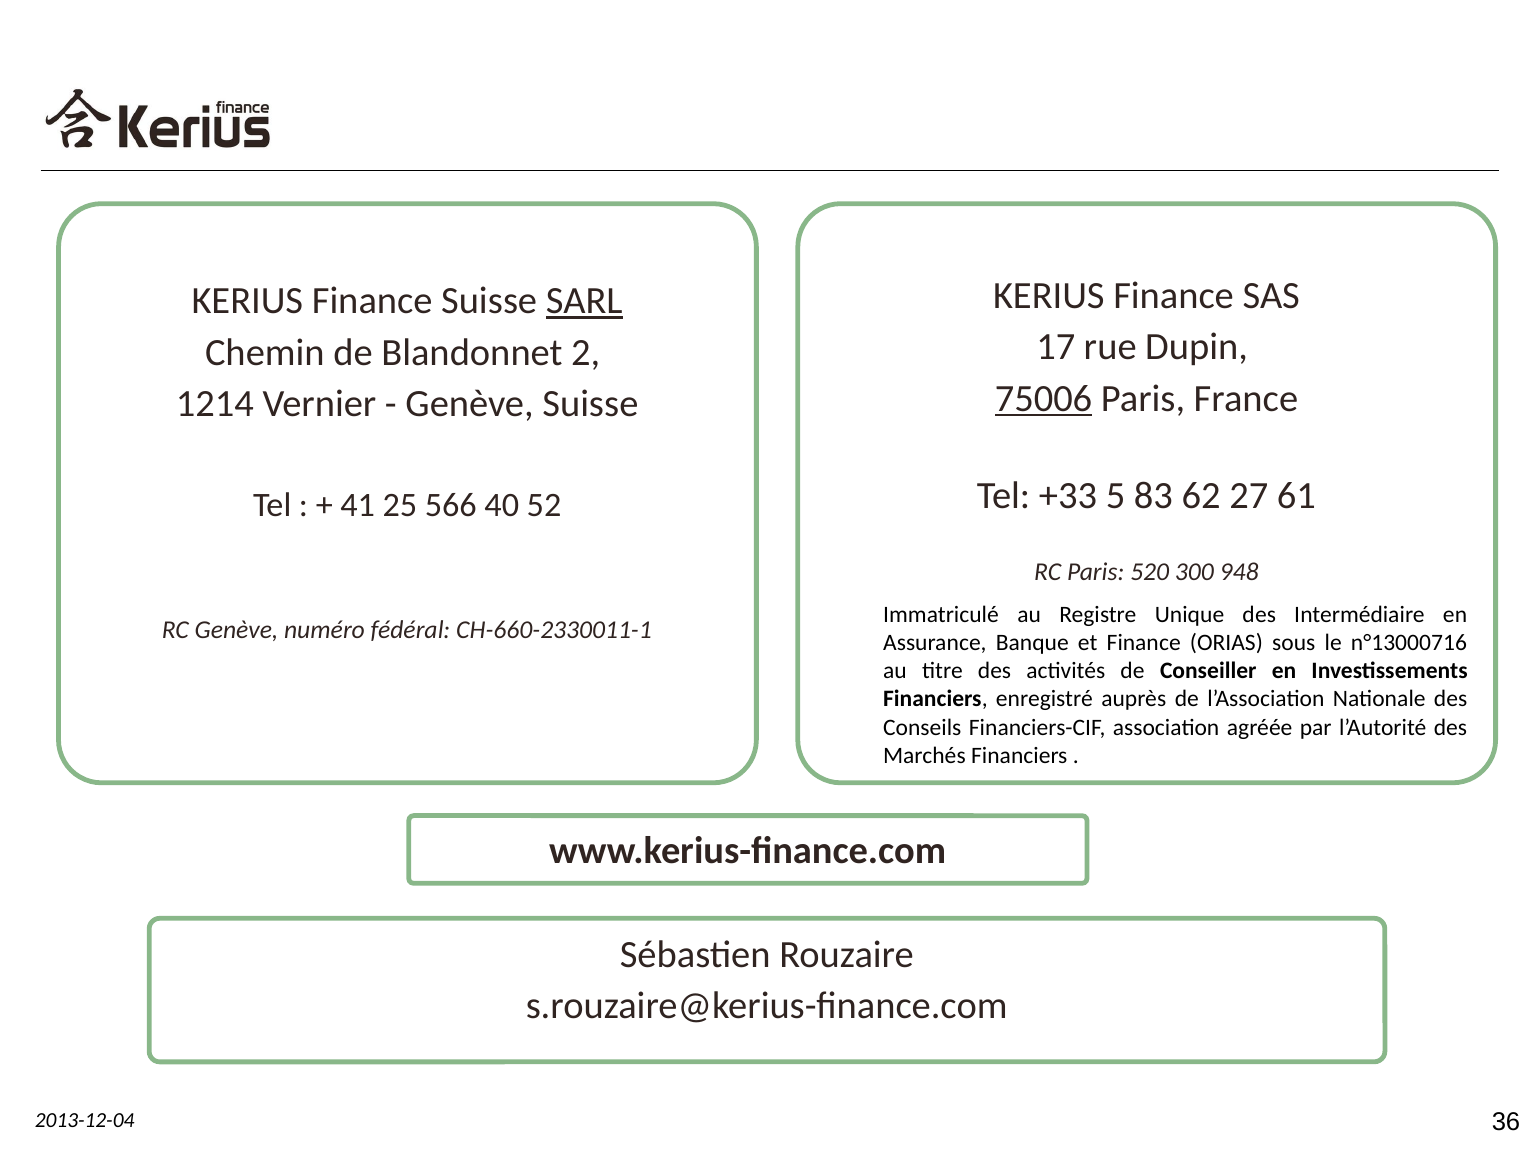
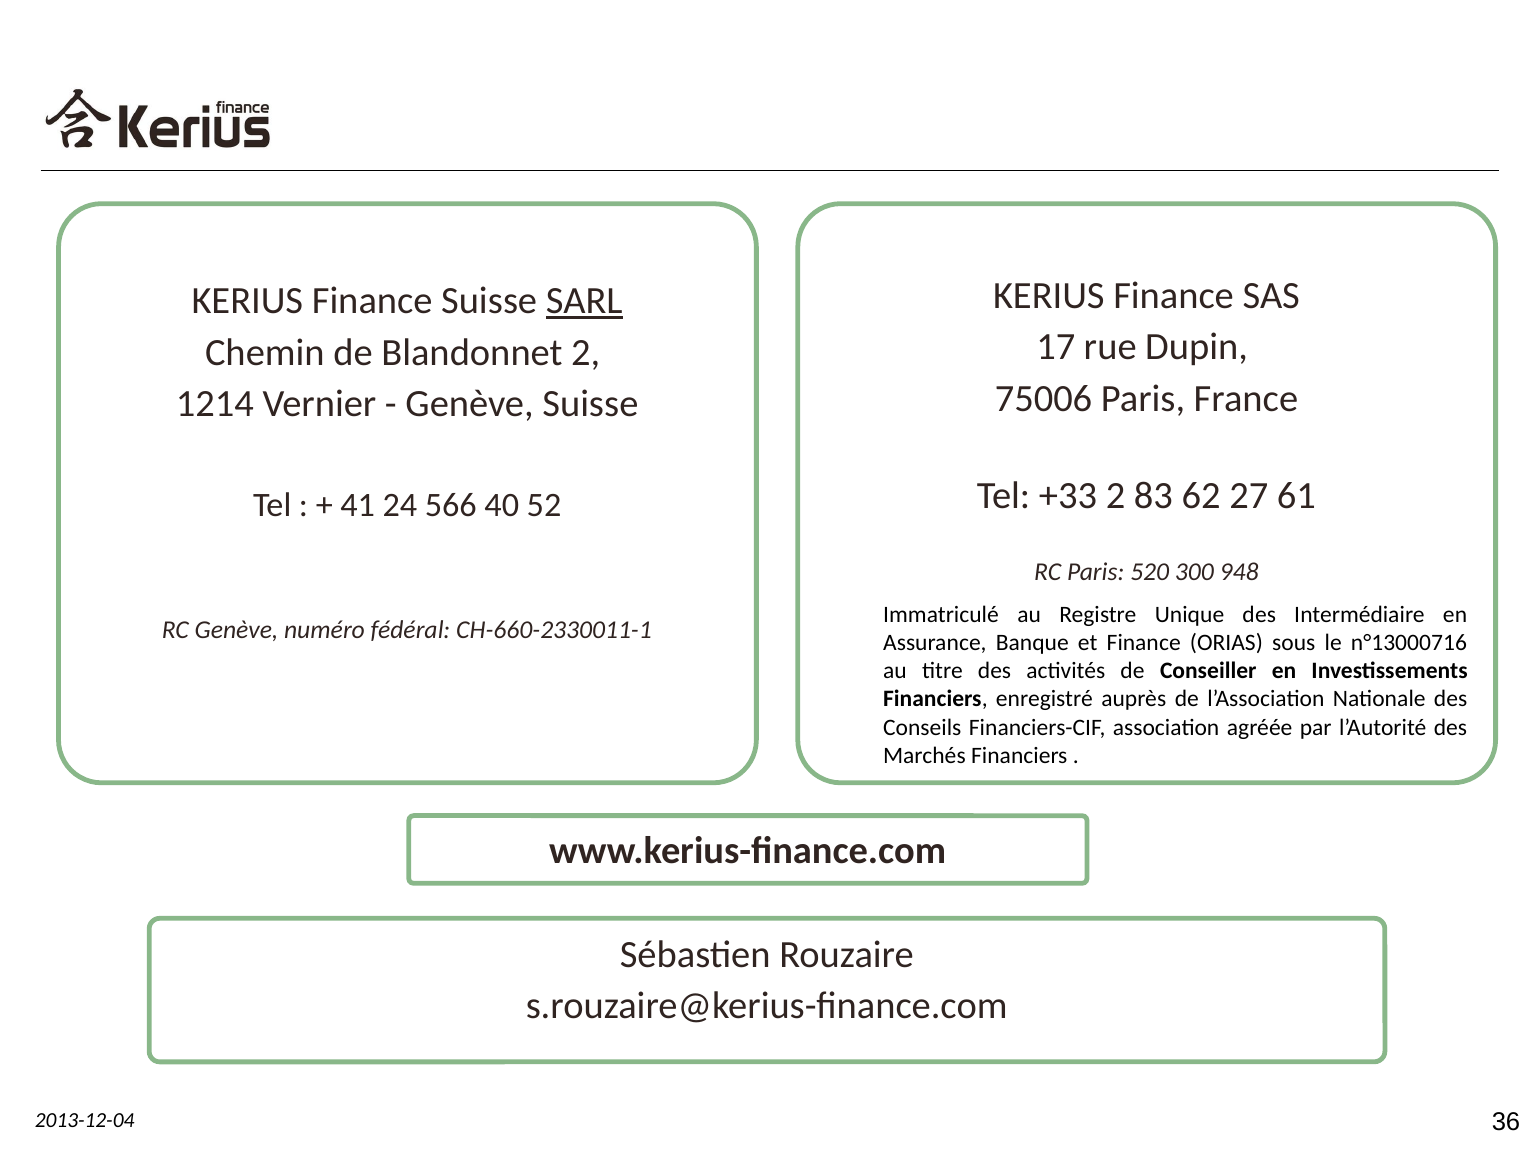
75006 underline: present -> none
+33 5: 5 -> 2
25: 25 -> 24
